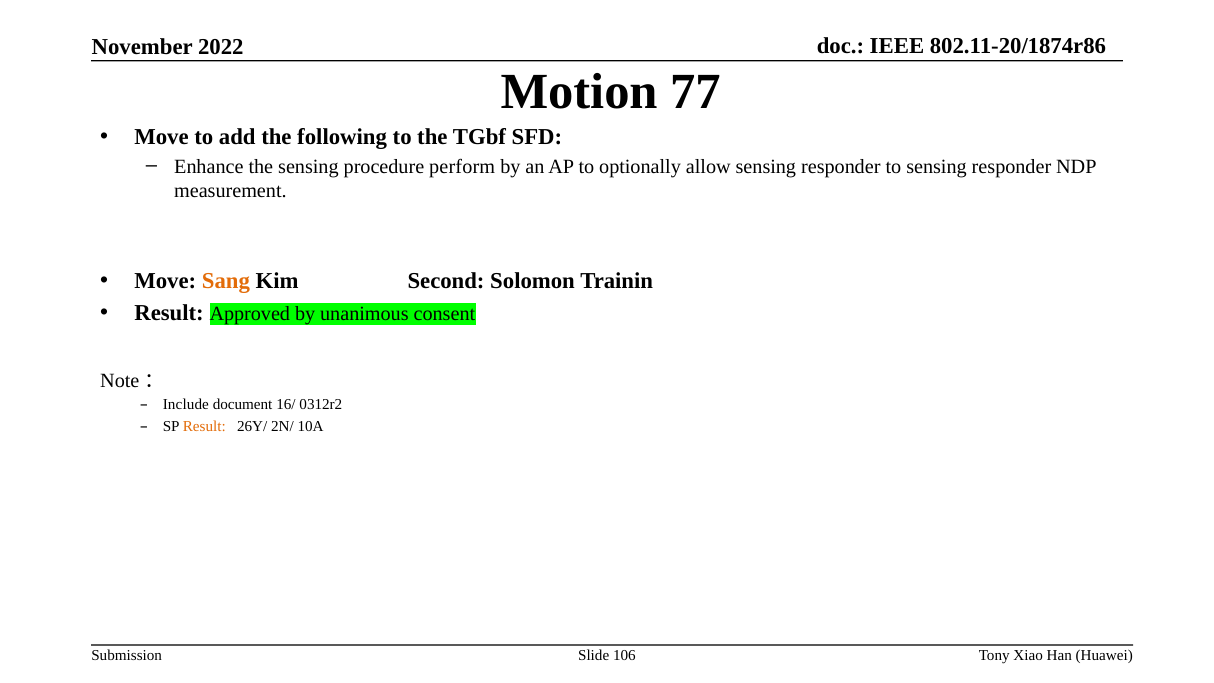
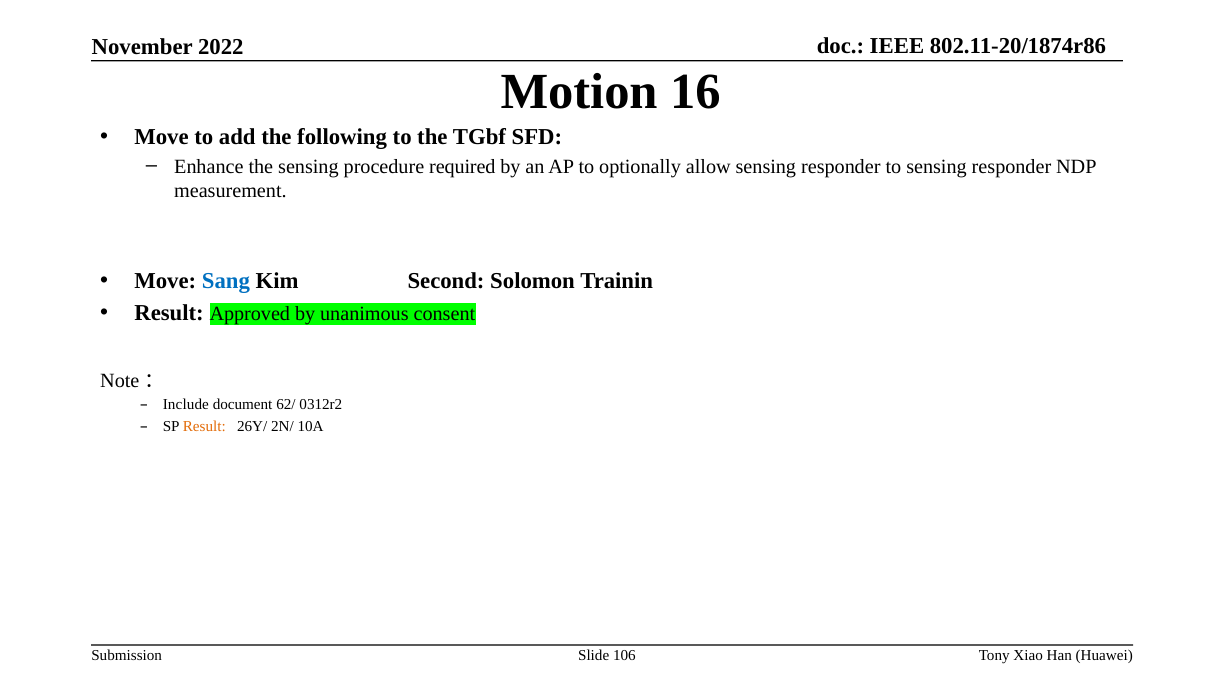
77: 77 -> 16
perform: perform -> required
Sang colour: orange -> blue
16/: 16/ -> 62/
